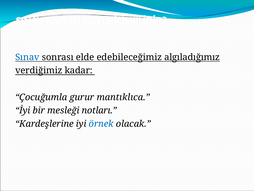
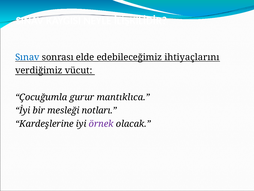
algıladığımız: algıladığımız -> ihtiyaçlarını
kadar: kadar -> vücut
örnek colour: blue -> purple
